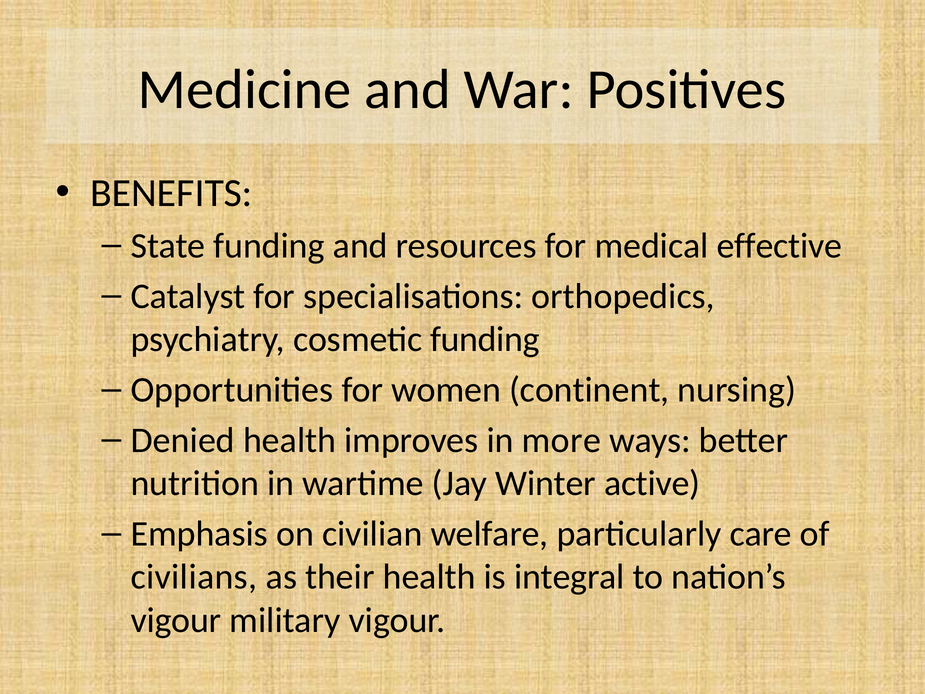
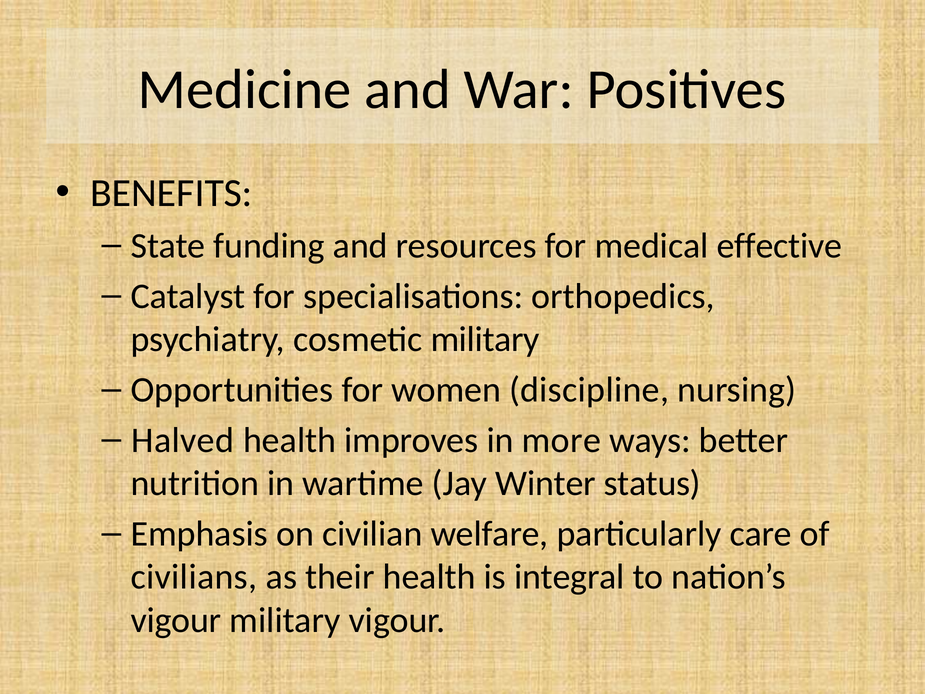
cosmetic funding: funding -> military
continent: continent -> discipline
Denied: Denied -> Halved
active: active -> status
